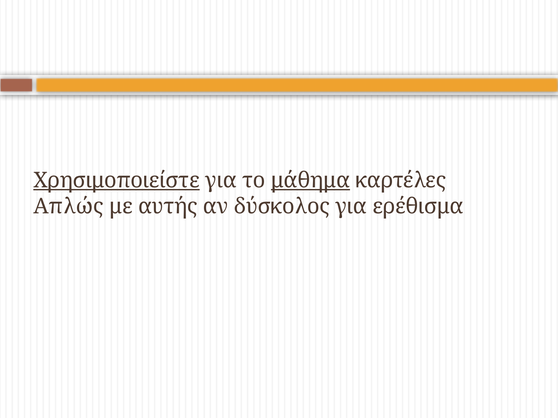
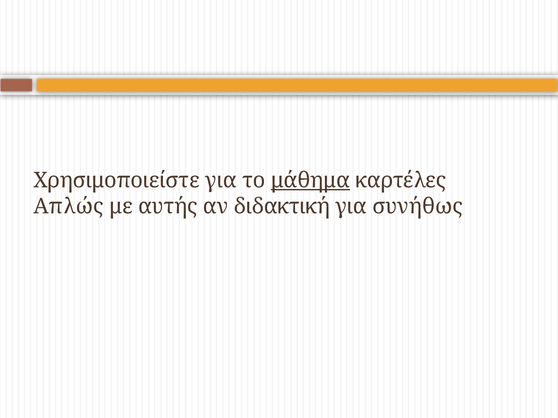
Χρησιμοποιείστε underline: present -> none
δύσκολος: δύσκολος -> διδακτική
ερέθισμα: ερέθισμα -> συνήθως
